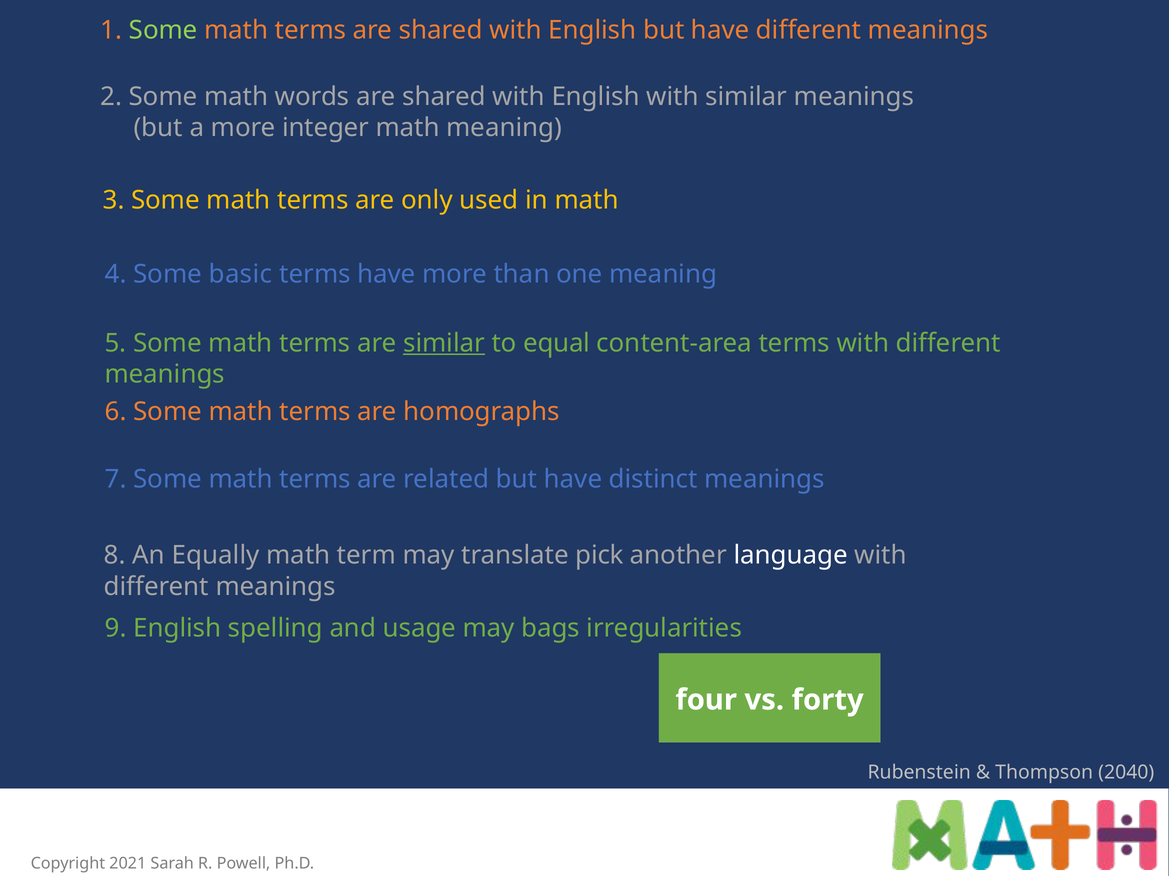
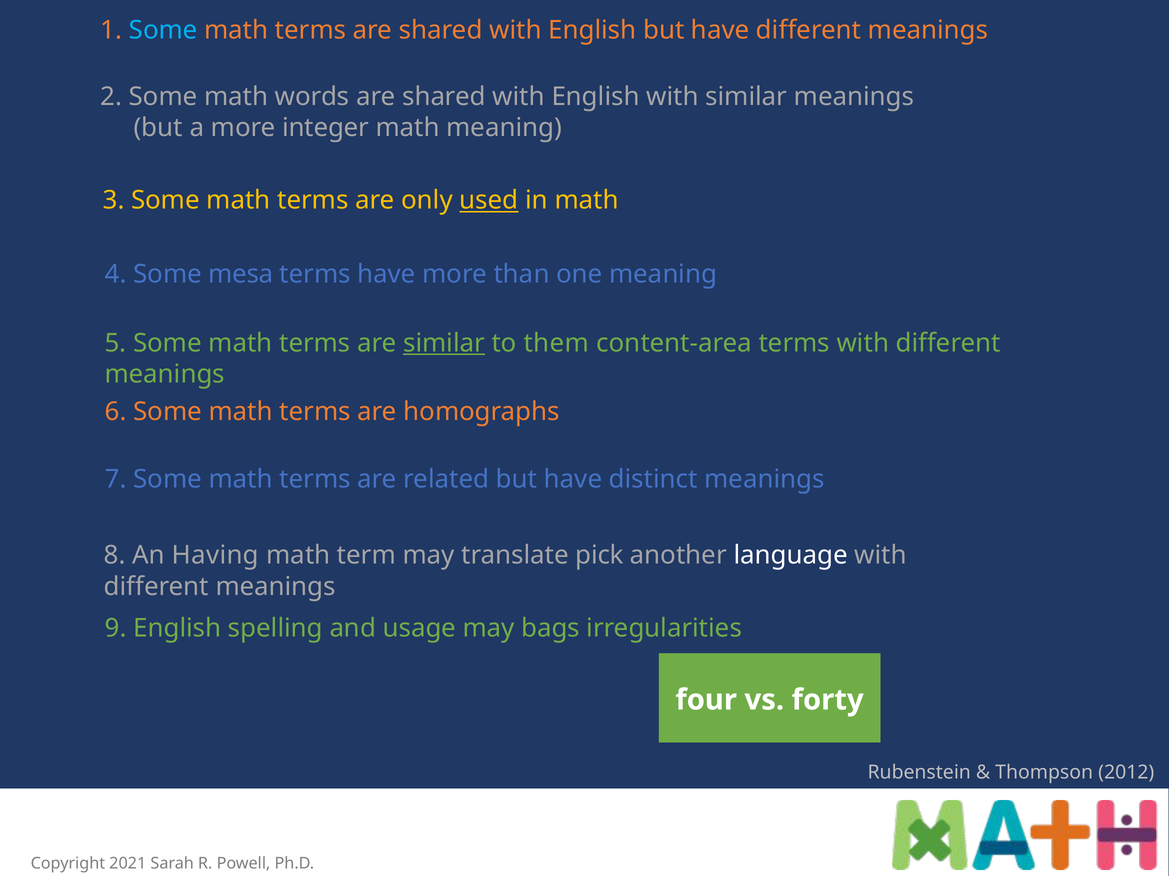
Some at (163, 30) colour: light green -> light blue
used underline: none -> present
basic: basic -> mesa
equal: equal -> them
Equally: Equally -> Having
2040: 2040 -> 2012
